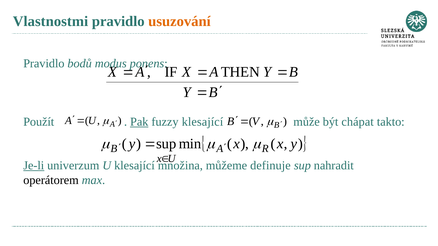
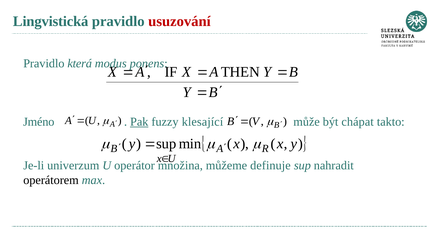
Vlastnostmi: Vlastnostmi -> Lingvistická
usuzování colour: orange -> red
bodů: bodů -> která
Použít: Použít -> Jméno
Je-li underline: present -> none
U klesající: klesající -> operátor
